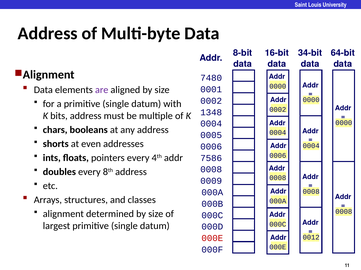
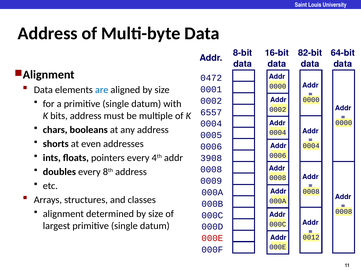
34-bit: 34-bit -> 82-bit
7480: 7480 -> 0472
are colour: purple -> blue
1348: 1348 -> 6557
7586: 7586 -> 3908
